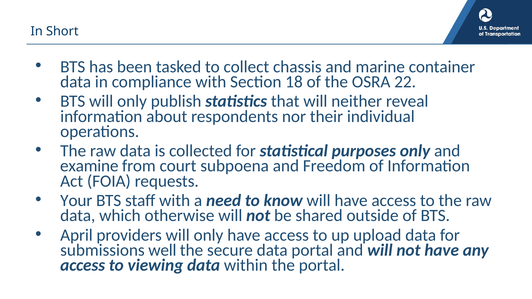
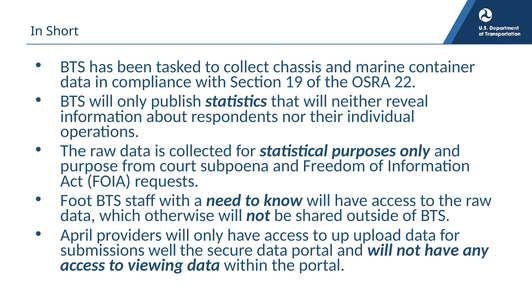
18: 18 -> 19
examine: examine -> purpose
Your: Your -> Foot
